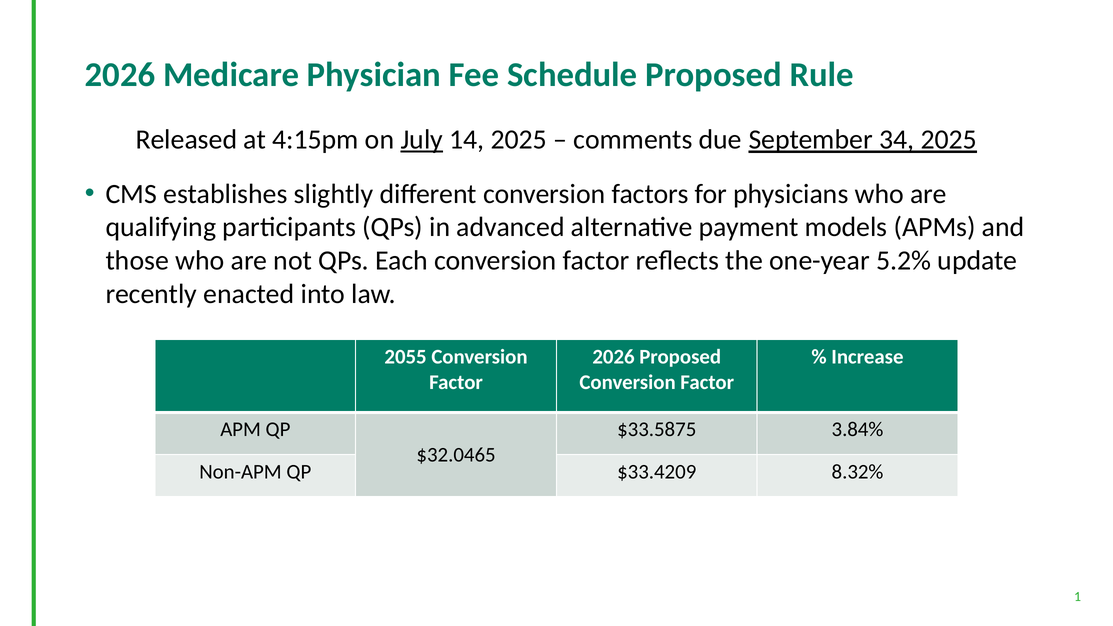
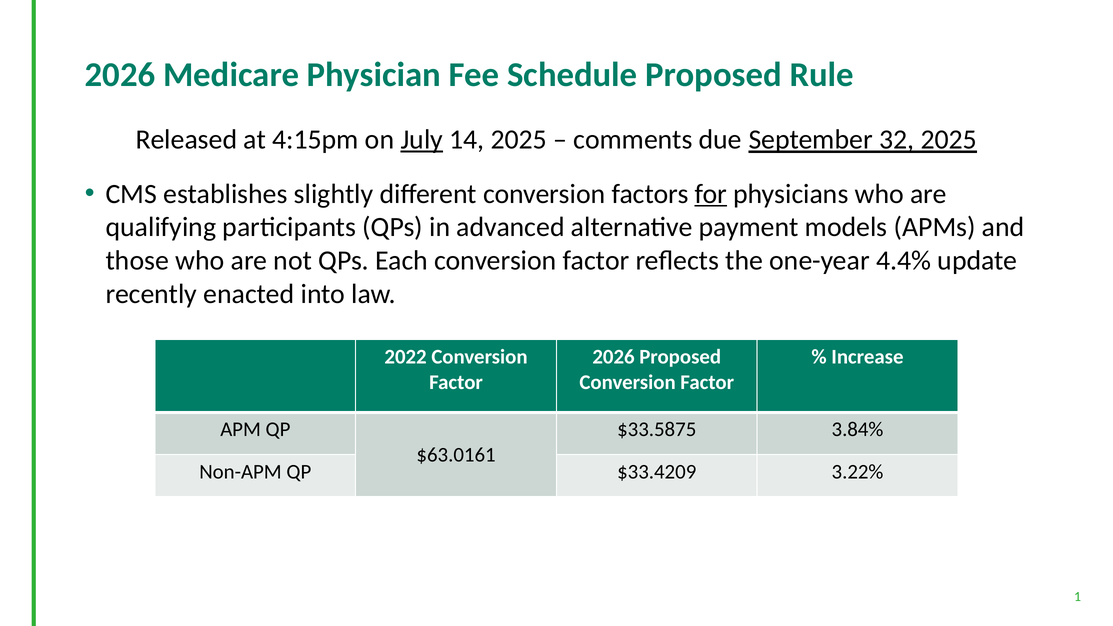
34: 34 -> 32
for underline: none -> present
5.2%: 5.2% -> 4.4%
2055: 2055 -> 2022
$32.0465: $32.0465 -> $63.0161
8.32%: 8.32% -> 3.22%
